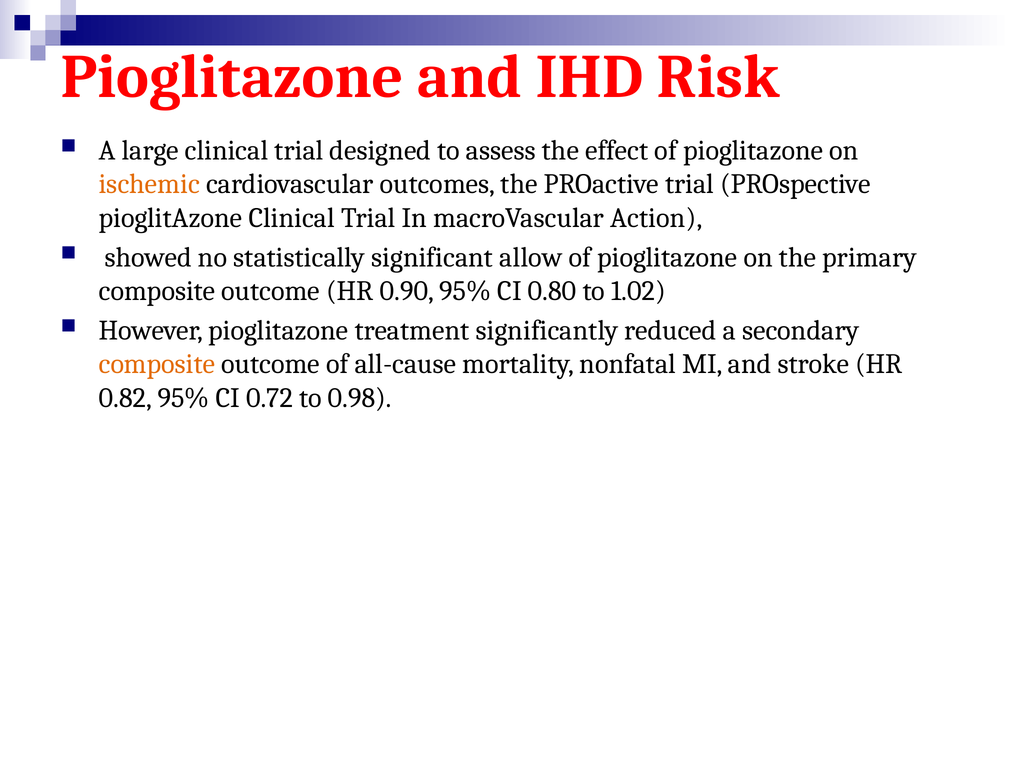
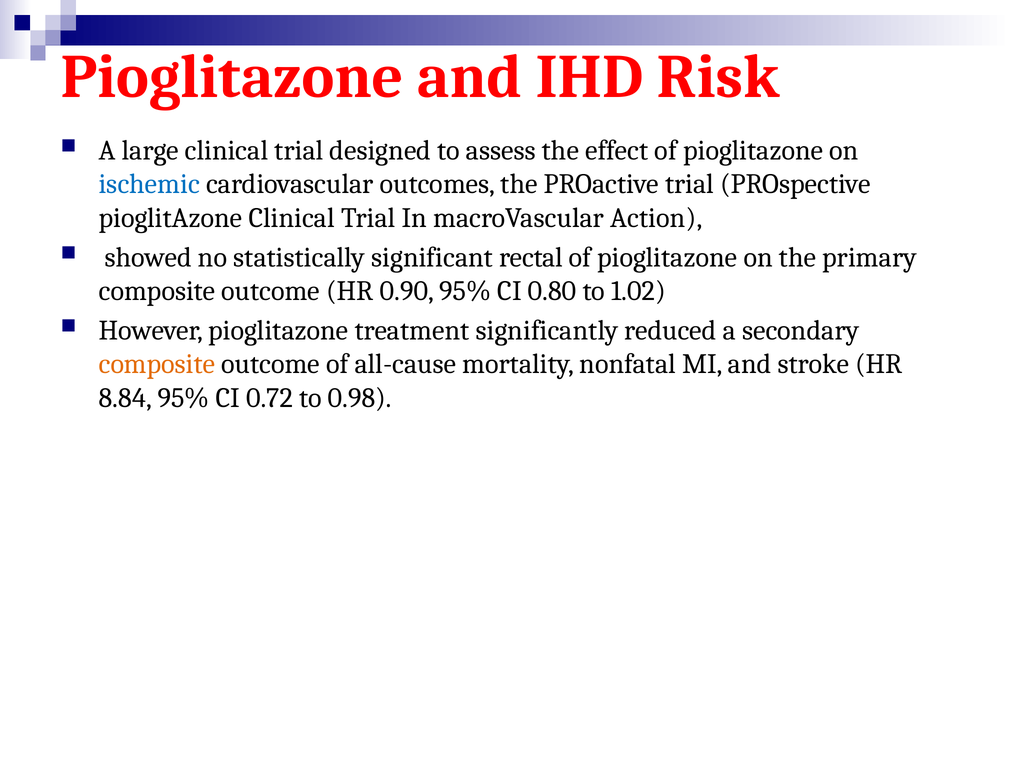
ischemic colour: orange -> blue
allow: allow -> rectal
0.82: 0.82 -> 8.84
